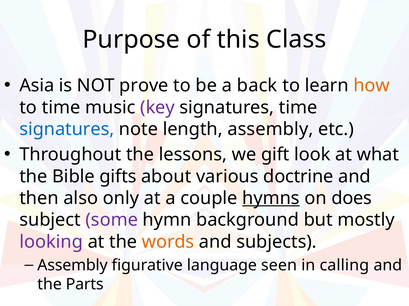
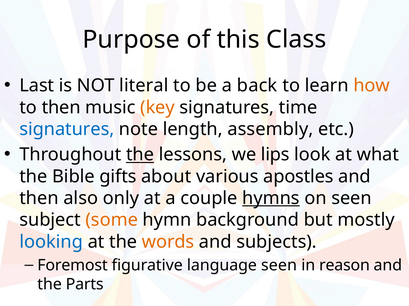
Asia: Asia -> Last
prove: prove -> literal
to time: time -> then
key colour: purple -> orange
the at (140, 155) underline: none -> present
gift: gift -> lips
doctrine: doctrine -> apostles
on does: does -> seen
some colour: purple -> orange
looking colour: purple -> blue
Assembly at (72, 266): Assembly -> Foremost
calling: calling -> reason
